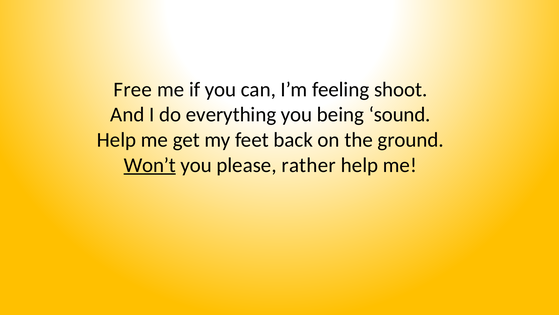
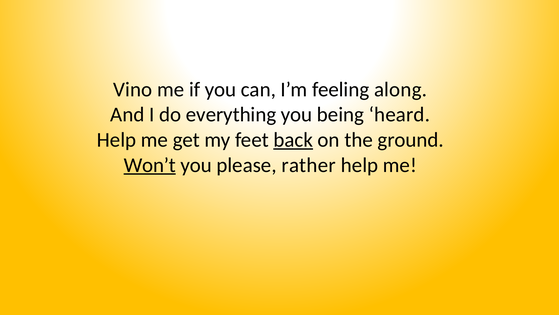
Free: Free -> Vino
shoot: shoot -> along
sound: sound -> heard
back underline: none -> present
